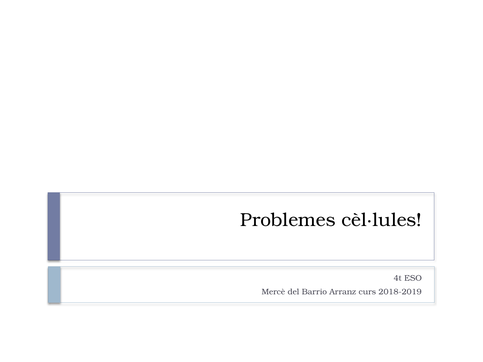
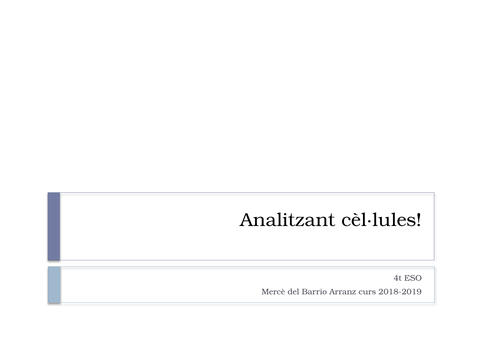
Problemes: Problemes -> Analitzant
